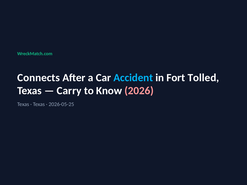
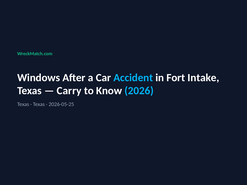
Connects: Connects -> Windows
Tolled: Tolled -> Intake
2026 colour: pink -> light blue
